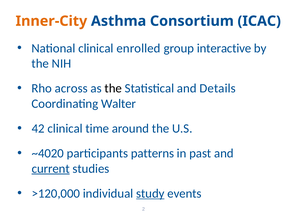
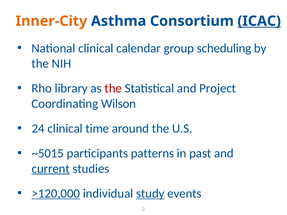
ICAC underline: none -> present
enrolled: enrolled -> calendar
interactive: interactive -> scheduling
across: across -> library
the at (113, 88) colour: black -> red
Details: Details -> Project
Walter: Walter -> Wilson
42: 42 -> 24
~4020: ~4020 -> ~5015
>120,000 underline: none -> present
